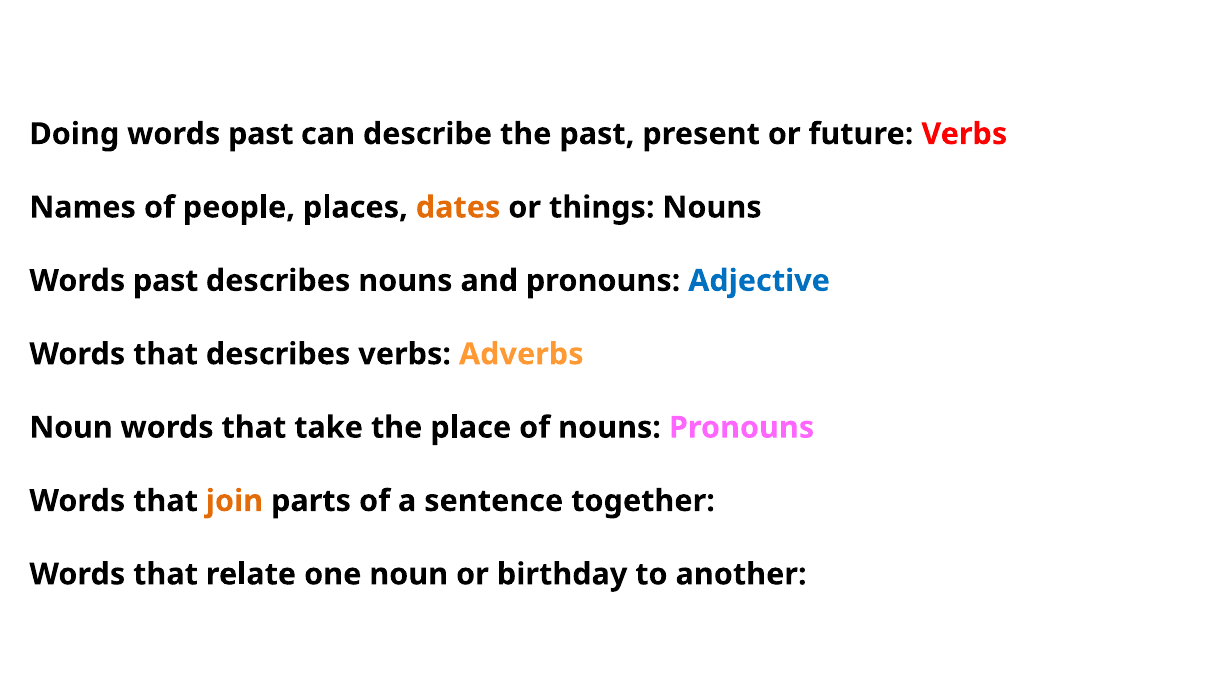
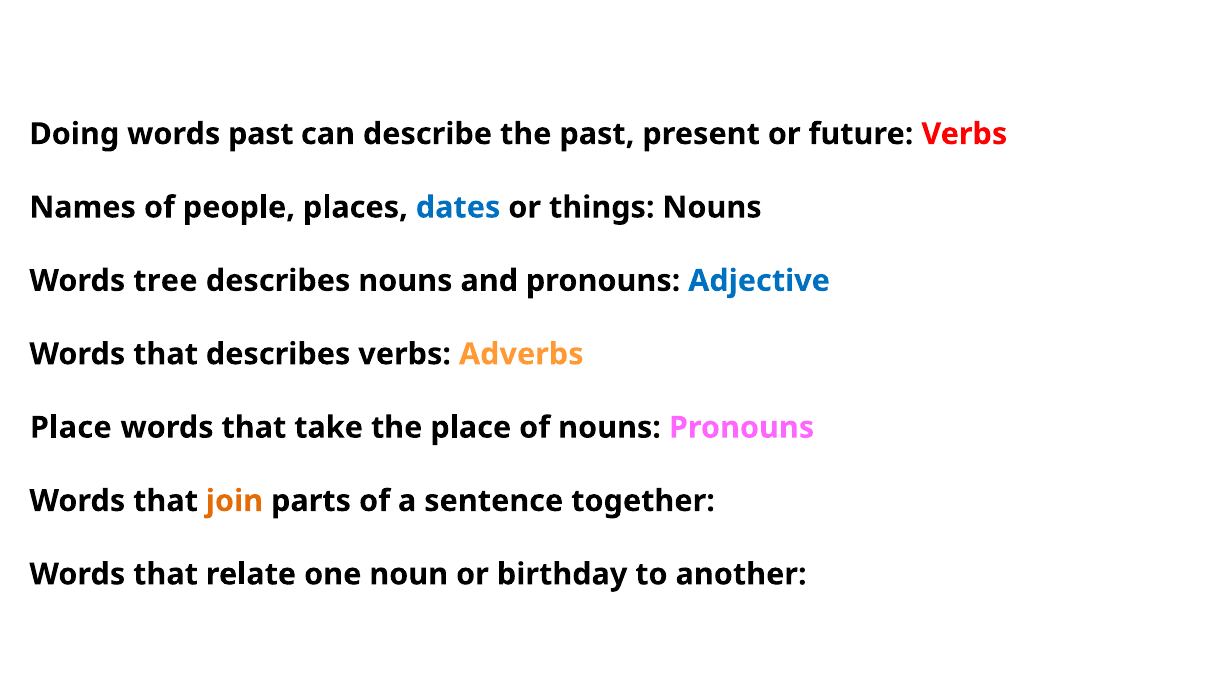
dates colour: orange -> blue
past at (166, 281): past -> tree
Noun at (71, 428): Noun -> Place
